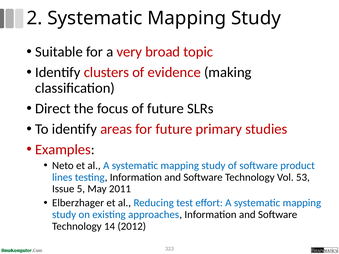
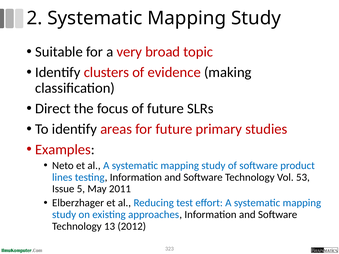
14: 14 -> 13
